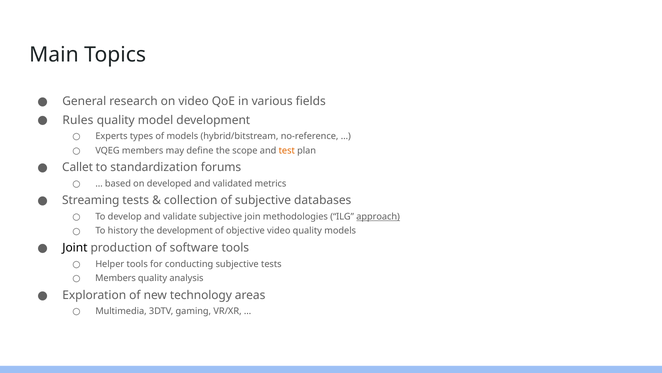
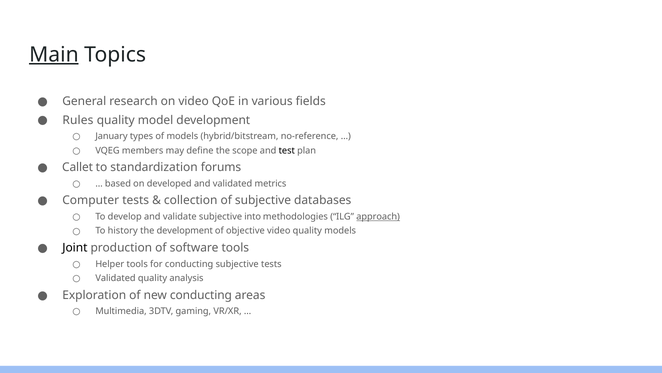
Main underline: none -> present
Experts: Experts -> January
test colour: orange -> black
Streaming: Streaming -> Computer
join: join -> into
Members at (116, 278): Members -> Validated
new technology: technology -> conducting
